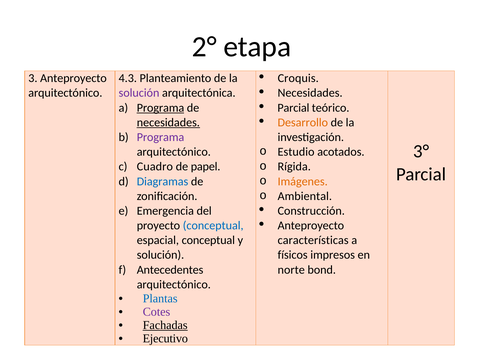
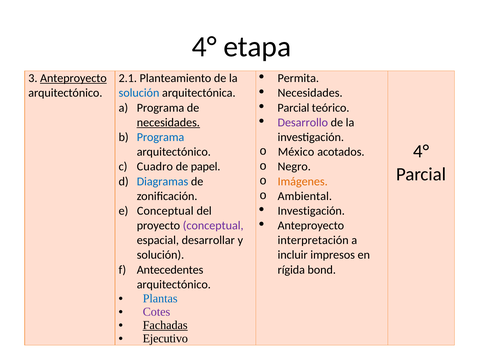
2° at (204, 47): 2° -> 4°
Croquis: Croquis -> Permita
Anteproyecto at (73, 78) underline: none -> present
4.3: 4.3 -> 2.1
solución at (139, 93) colour: purple -> blue
Programa at (160, 108) underline: present -> none
Desarrollo colour: orange -> purple
Programa at (160, 137) colour: purple -> blue
3° at (421, 151): 3° -> 4°
Estudio: Estudio -> México
Rígida: Rígida -> Negro
Construcción at (311, 211): Construcción -> Investigación
Emergencia at (165, 211): Emergencia -> Conceptual
conceptual at (213, 226) colour: blue -> purple
espacial conceptual: conceptual -> desarrollar
características: características -> interpretación
físicos: físicos -> incluir
norte: norte -> rígida
